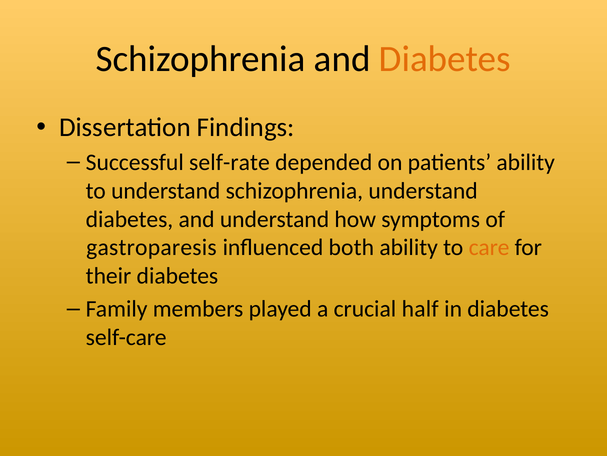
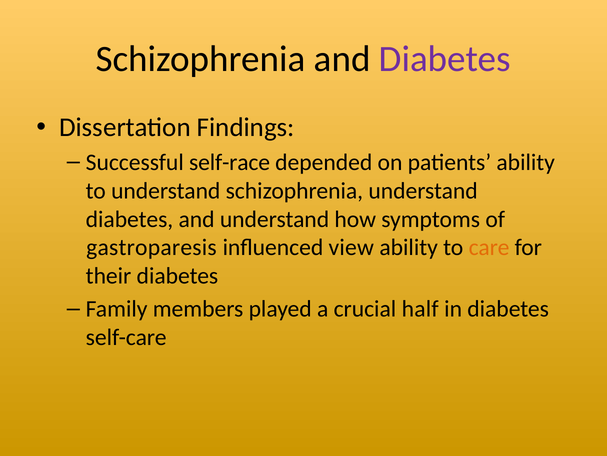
Diabetes at (445, 59) colour: orange -> purple
self-rate: self-rate -> self-race
both: both -> view
